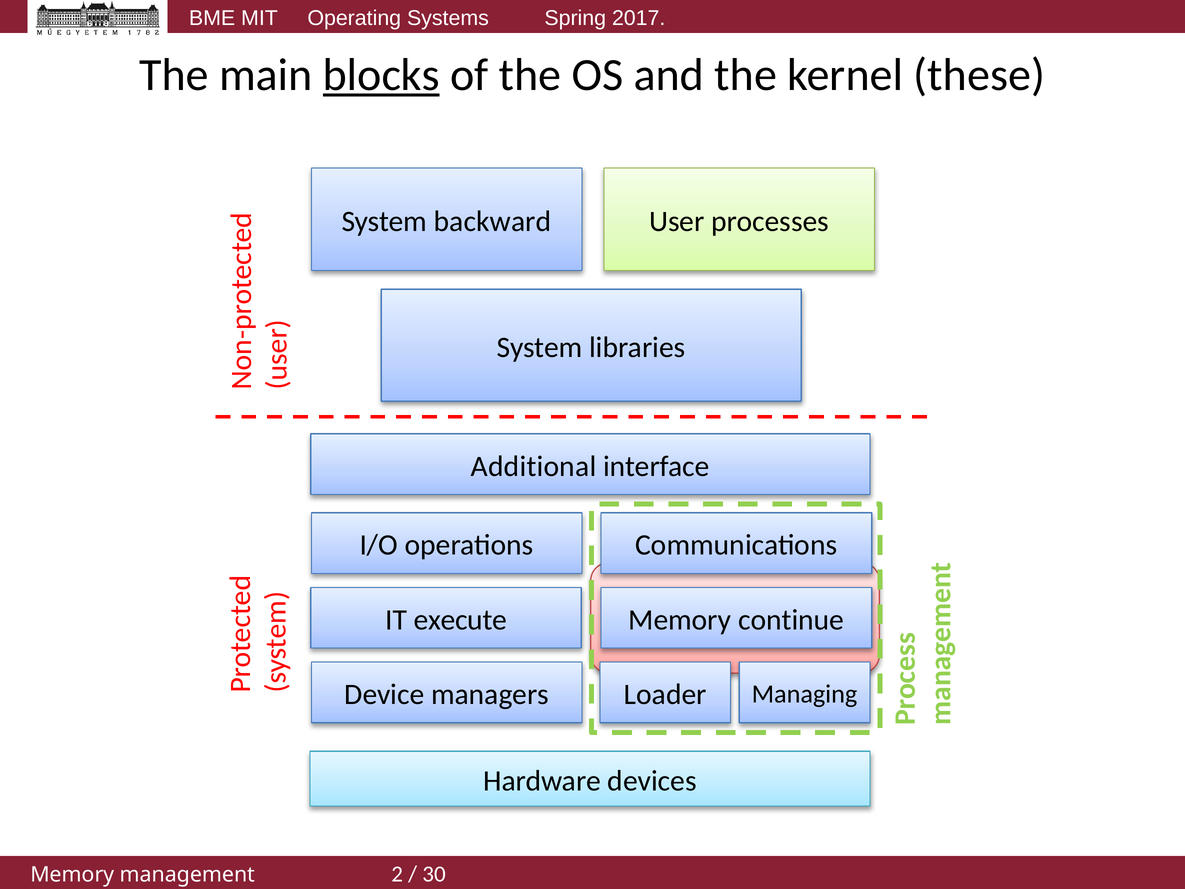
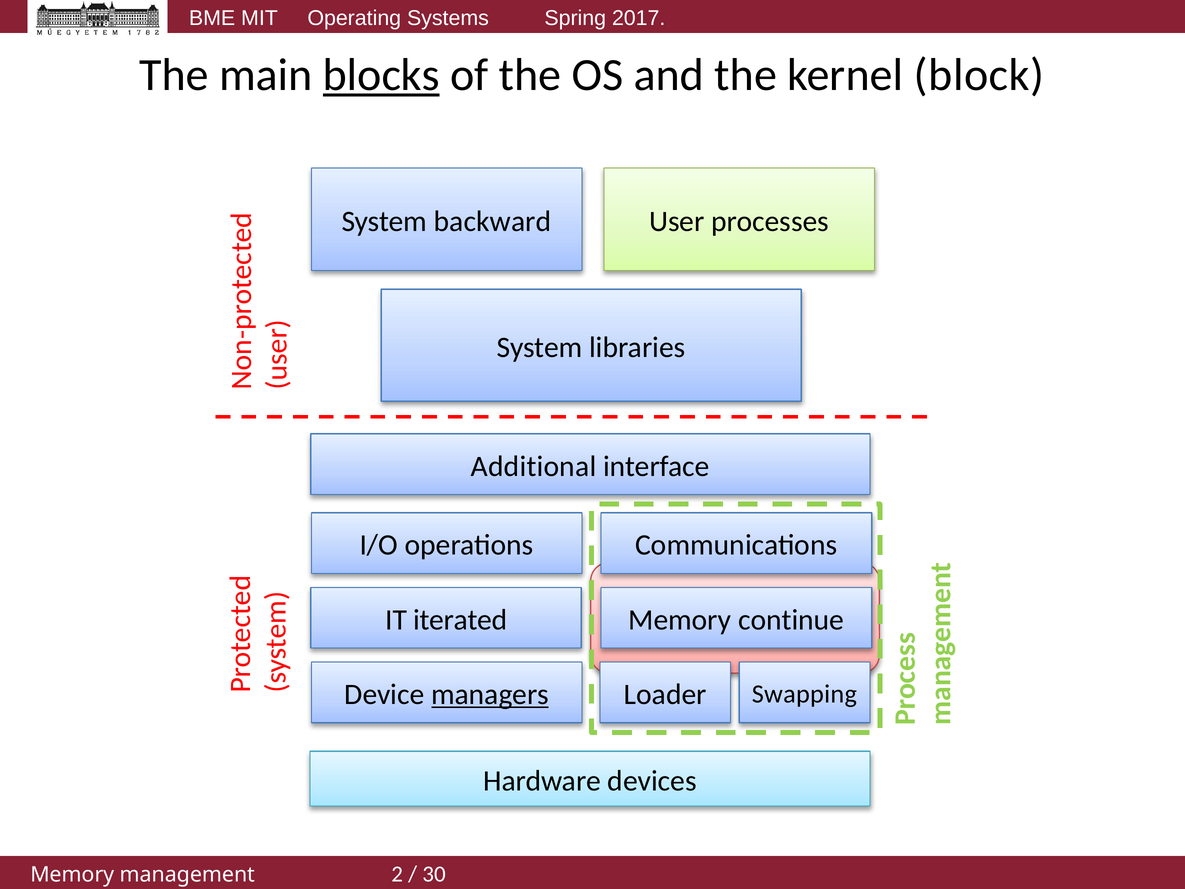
these: these -> block
execute: execute -> iterated
managers underline: none -> present
Managing: Managing -> Swapping
